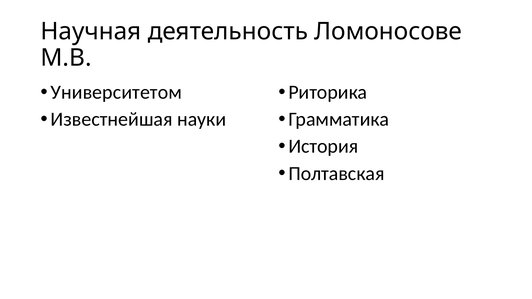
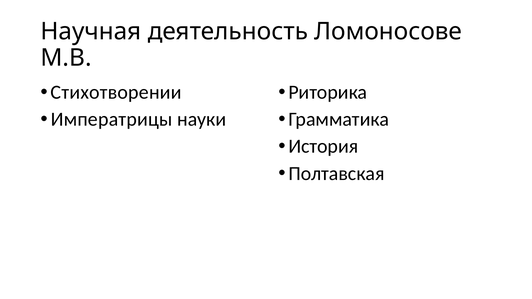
Университетом: Университетом -> Стихотворении
Известнейшая: Известнейшая -> Императрицы
